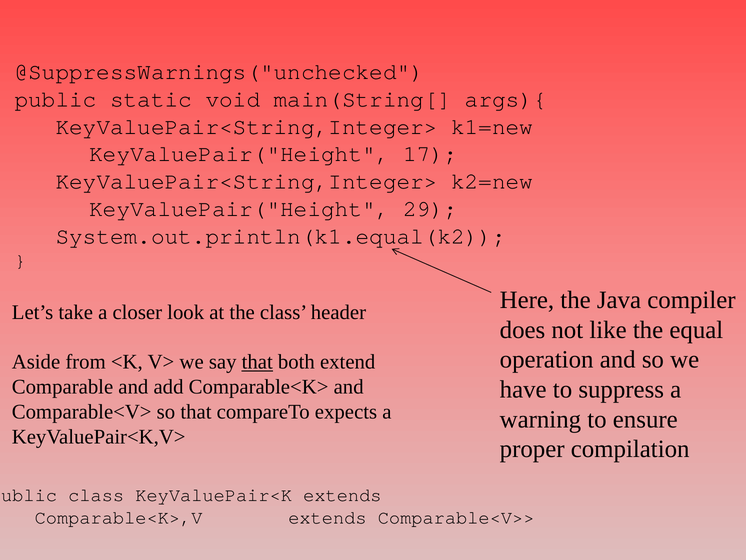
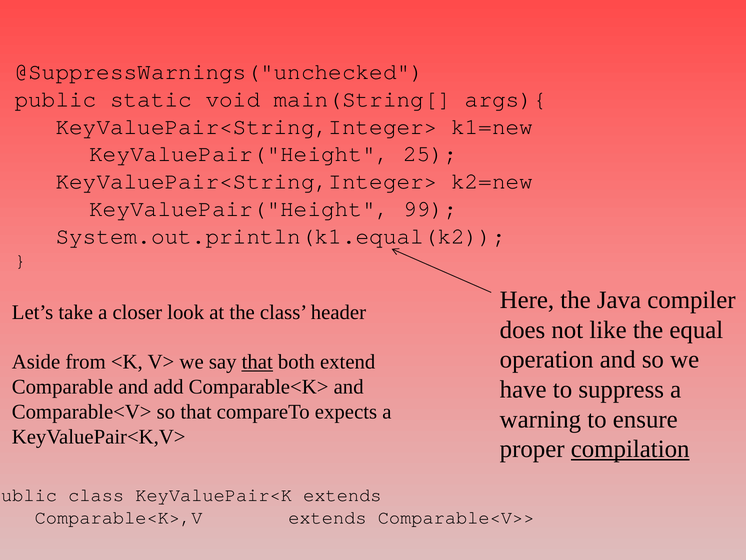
17: 17 -> 25
29: 29 -> 99
compilation underline: none -> present
